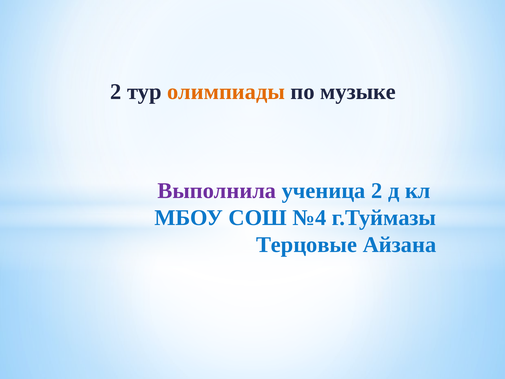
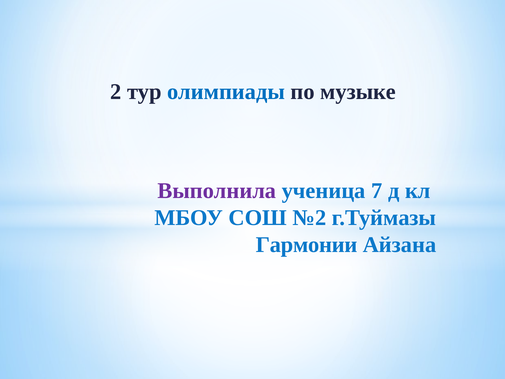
олимпиады colour: orange -> blue
ученица 2: 2 -> 7
№4: №4 -> №2
Терцовые: Терцовые -> Гармонии
